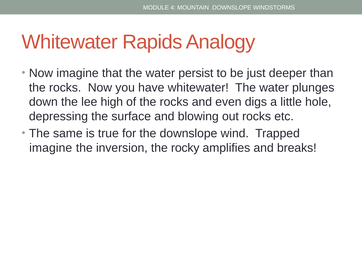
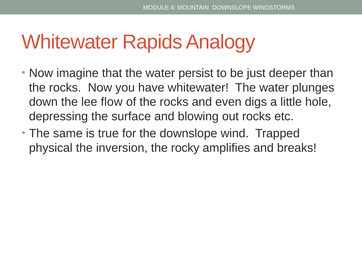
high: high -> flow
imagine at (51, 148): imagine -> physical
